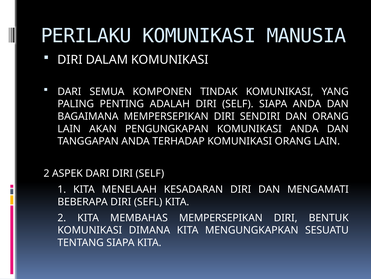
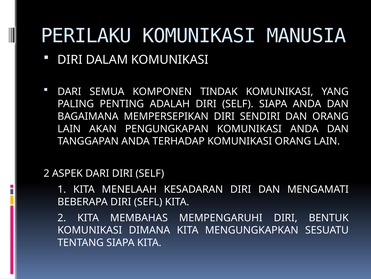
MEMBAHAS MEMPERSEPIKAN: MEMPERSEPIKAN -> MEMPENGARUHI
